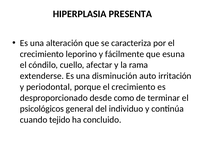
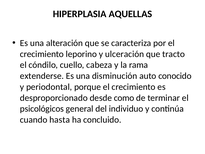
PRESENTA: PRESENTA -> AQUELLAS
fácilmente: fácilmente -> ulceración
esuna: esuna -> tracto
afectar: afectar -> cabeza
irritación: irritación -> conocido
tejido: tejido -> hasta
